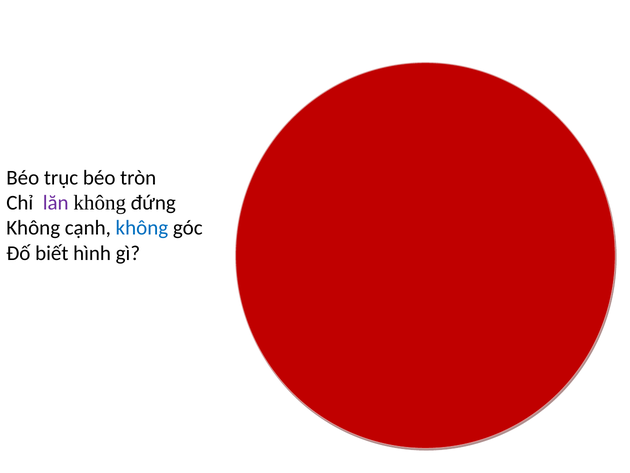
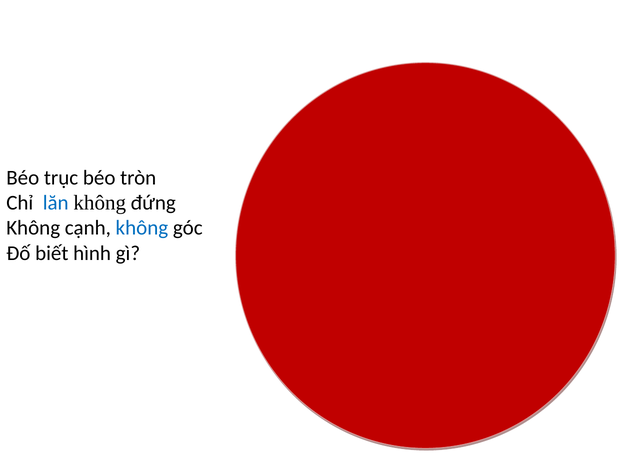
lăn colour: purple -> blue
